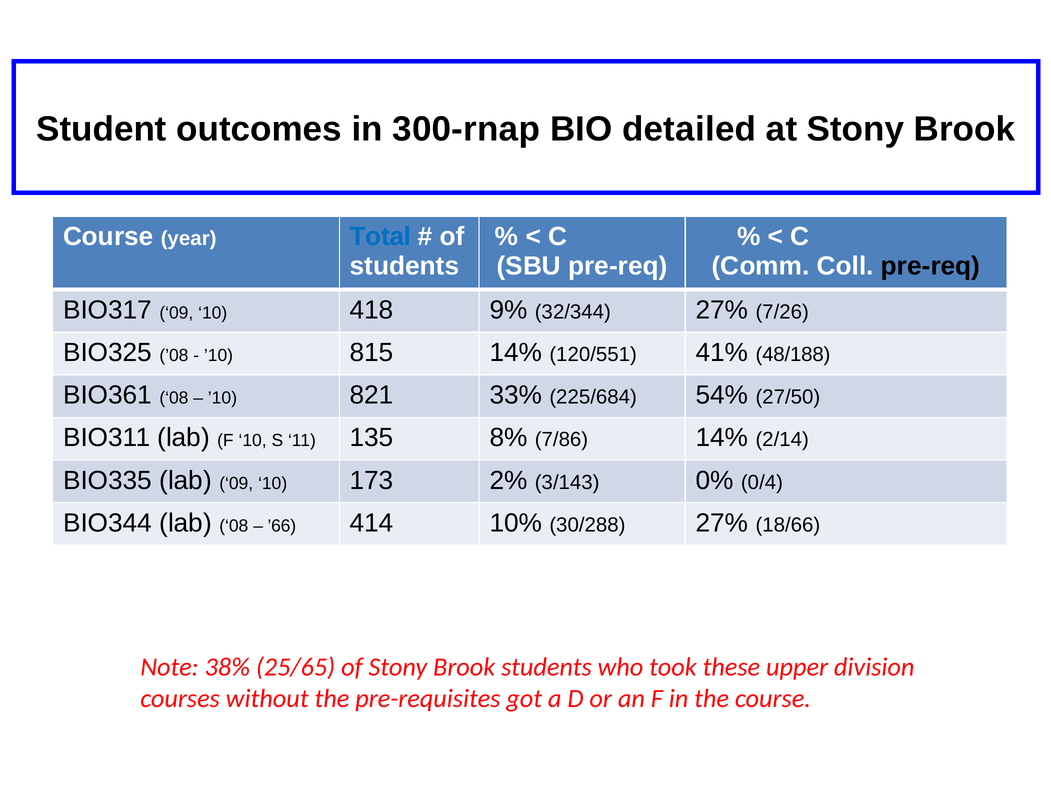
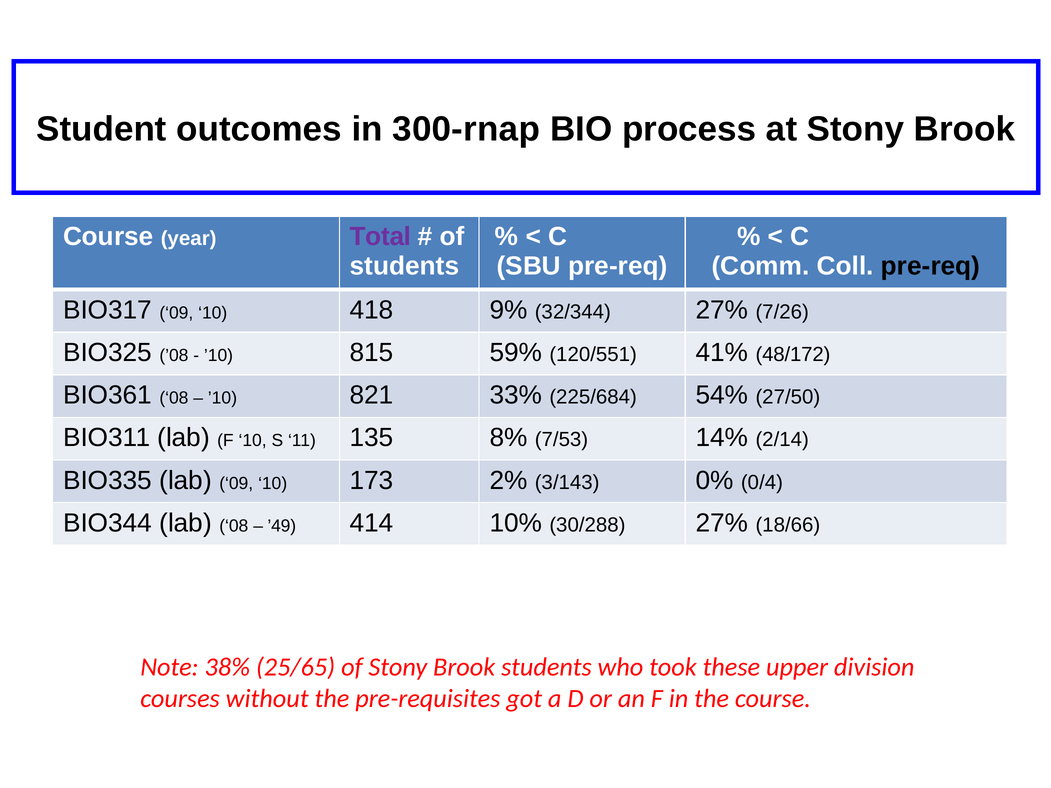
detailed: detailed -> process
Total colour: blue -> purple
815 14%: 14% -> 59%
48/188: 48/188 -> 48/172
7/86: 7/86 -> 7/53
’66: ’66 -> ’49
